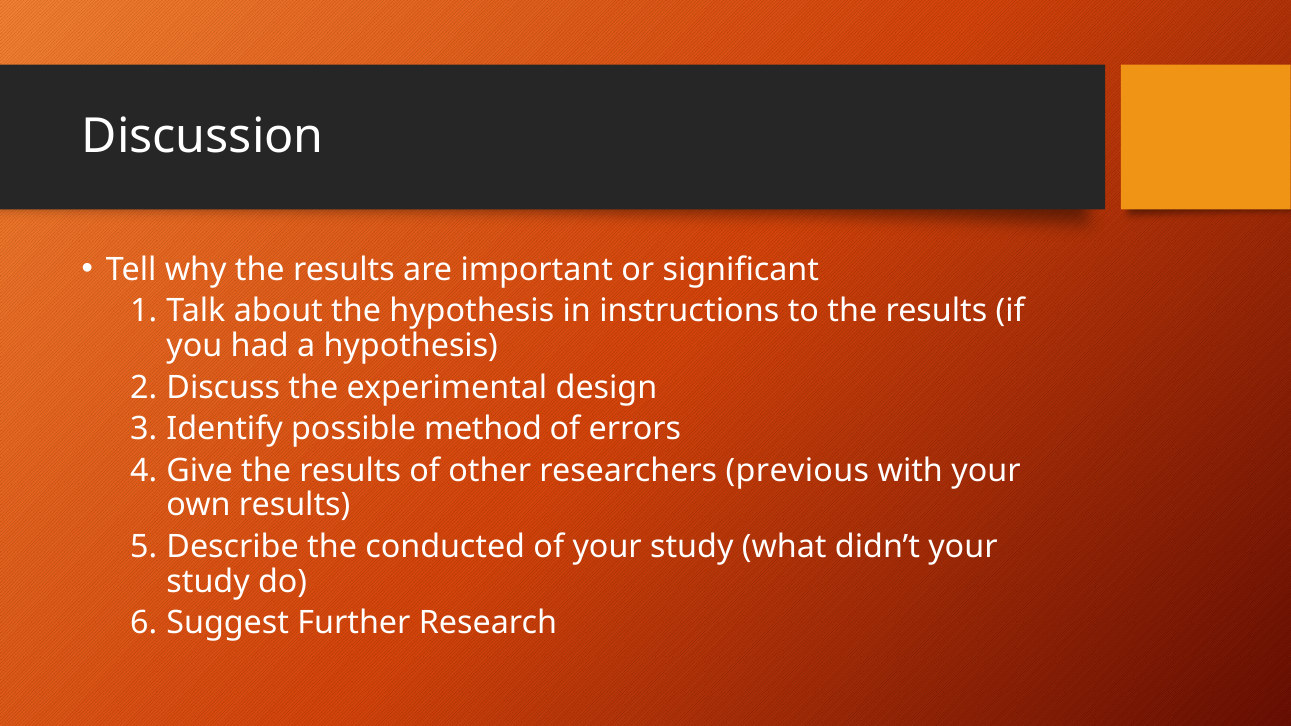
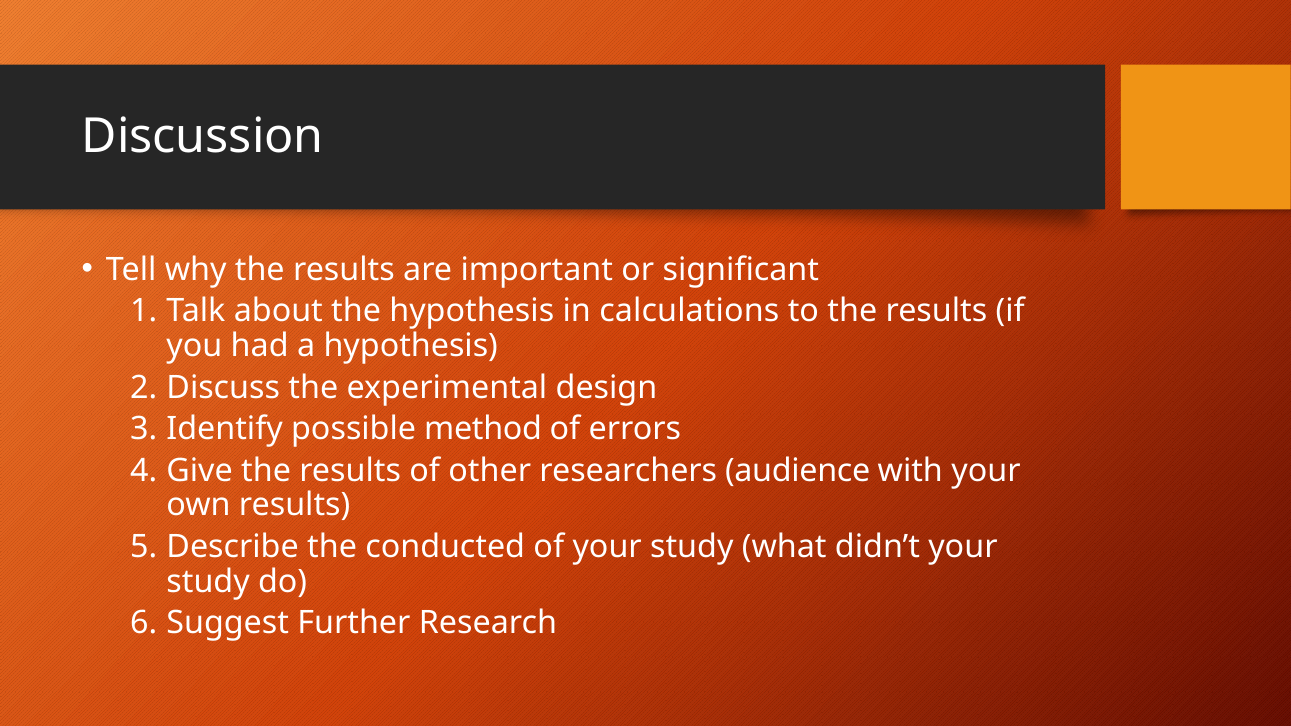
instructions: instructions -> calculations
previous: previous -> audience
